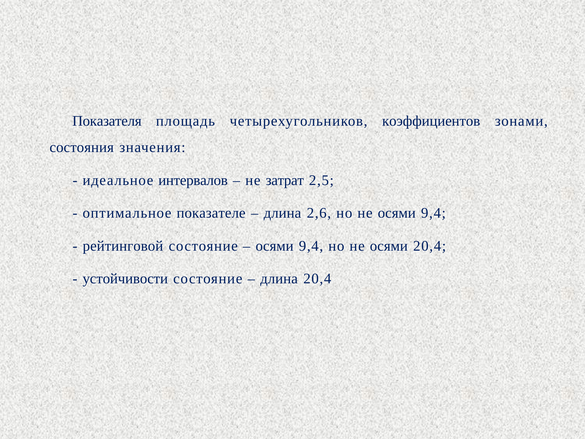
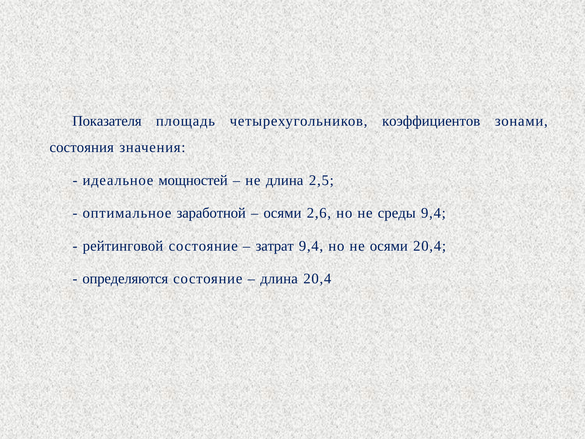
интервалов: интервалов -> мощностей
не затрат: затрат -> длина
показателе: показателе -> заработной
длина at (282, 213): длина -> осями
2,6 но не осями: осями -> среды
осями at (275, 246): осями -> затрат
устойчивости: устойчивости -> определяются
